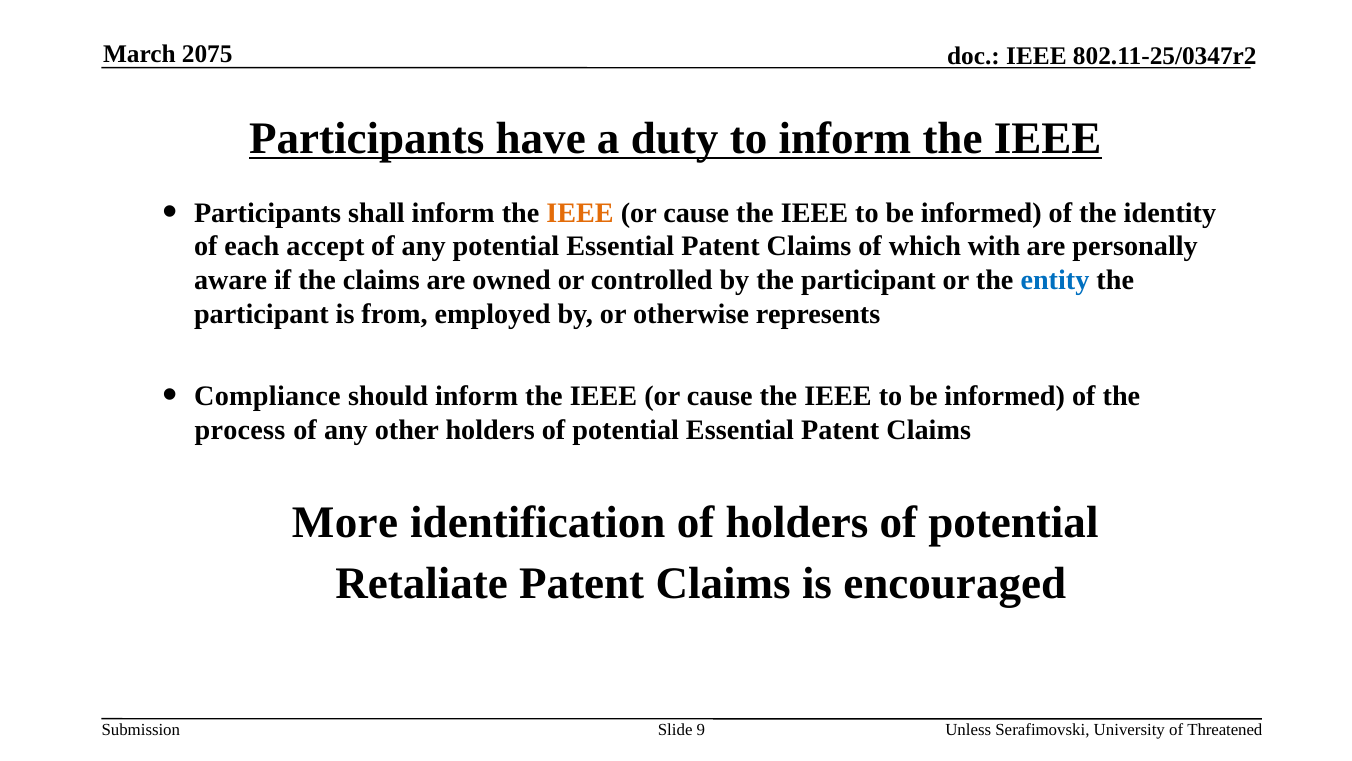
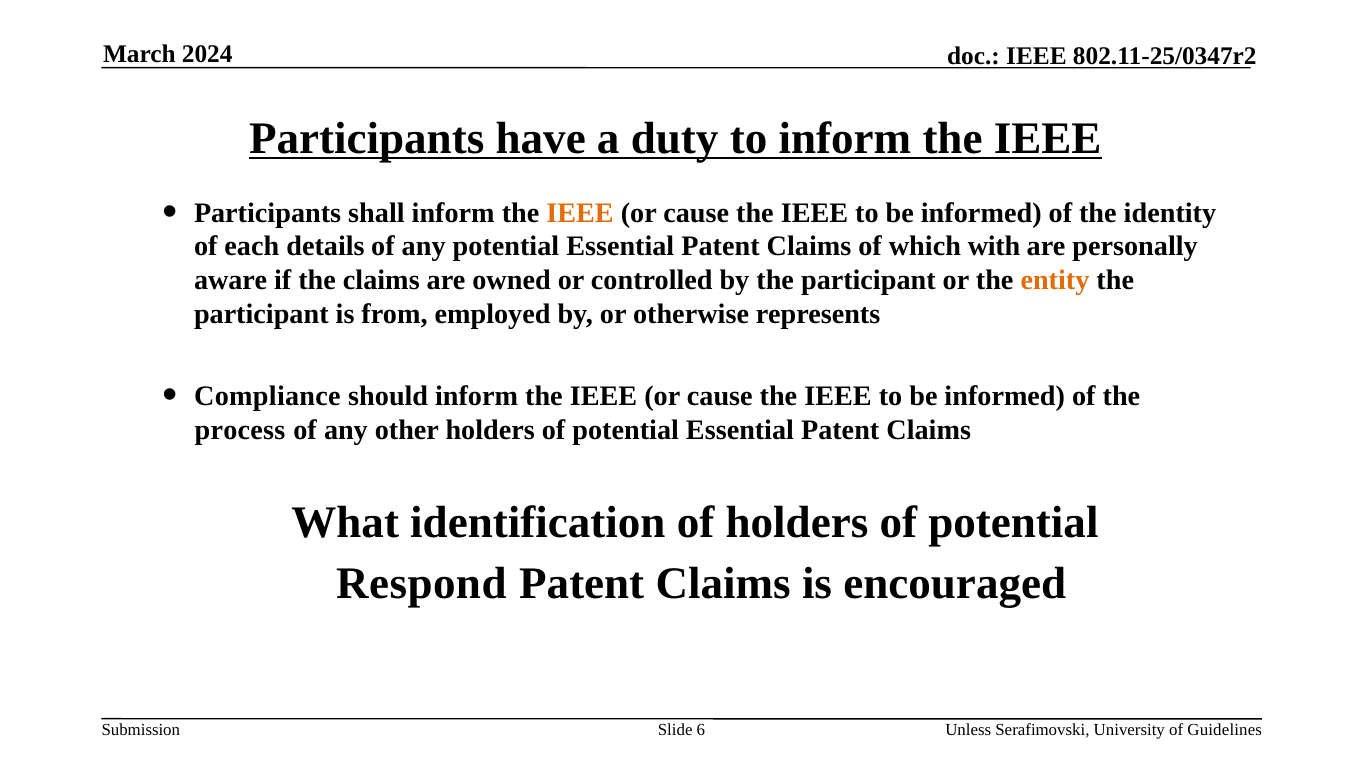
2075: 2075 -> 2024
accept: accept -> details
entity colour: blue -> orange
More: More -> What
Retaliate: Retaliate -> Respond
9: 9 -> 6
Threatened: Threatened -> Guidelines
